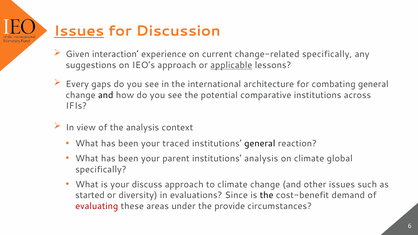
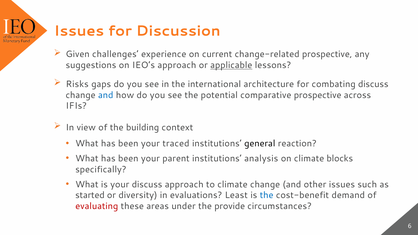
Issues at (79, 31) underline: present -> none
interaction: interaction -> challenges
change-related specifically: specifically -> prospective
Every: Every -> Risks
combating general: general -> discuss
and at (106, 95) colour: black -> blue
comparative institutions: institutions -> prospective
the analysis: analysis -> building
global: global -> blocks
Since: Since -> Least
the at (267, 195) colour: black -> blue
